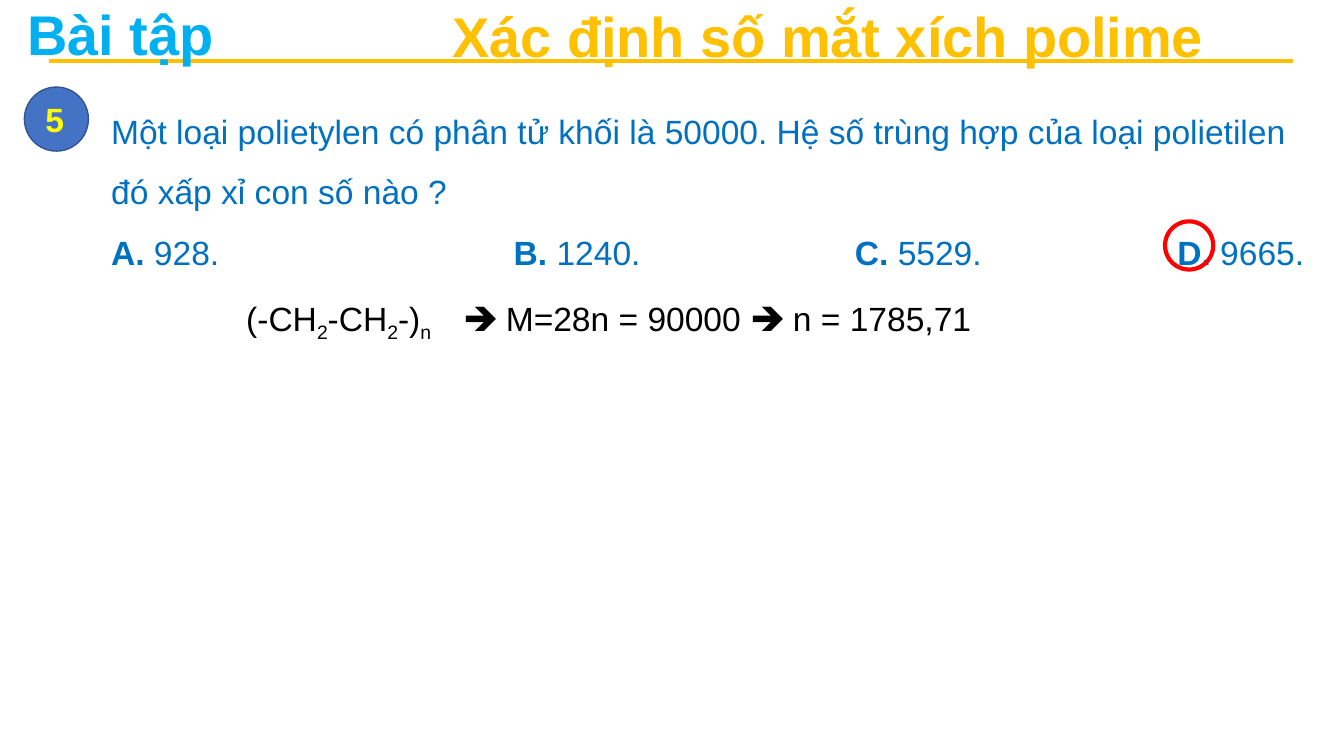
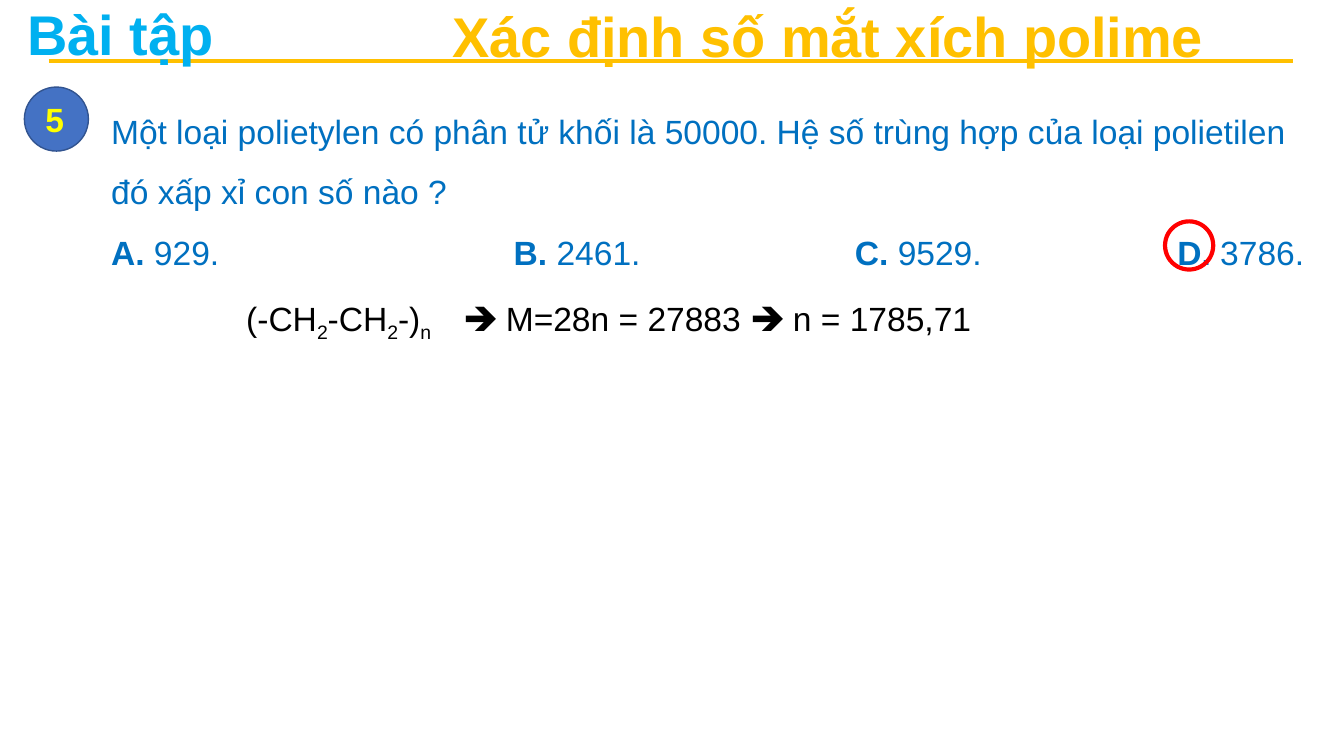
928: 928 -> 929
1240: 1240 -> 2461
5529: 5529 -> 9529
9665: 9665 -> 3786
90000: 90000 -> 27883
